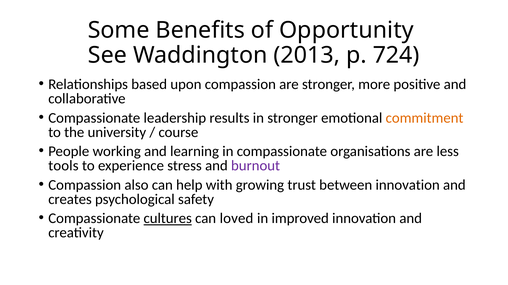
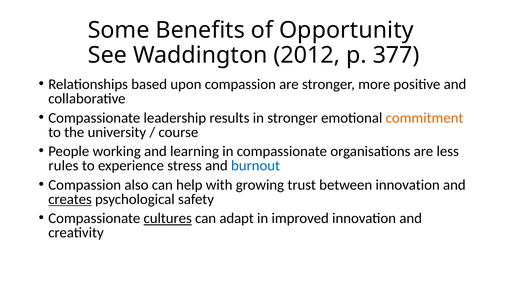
2013: 2013 -> 2012
724: 724 -> 377
tools: tools -> rules
burnout colour: purple -> blue
creates underline: none -> present
loved: loved -> adapt
